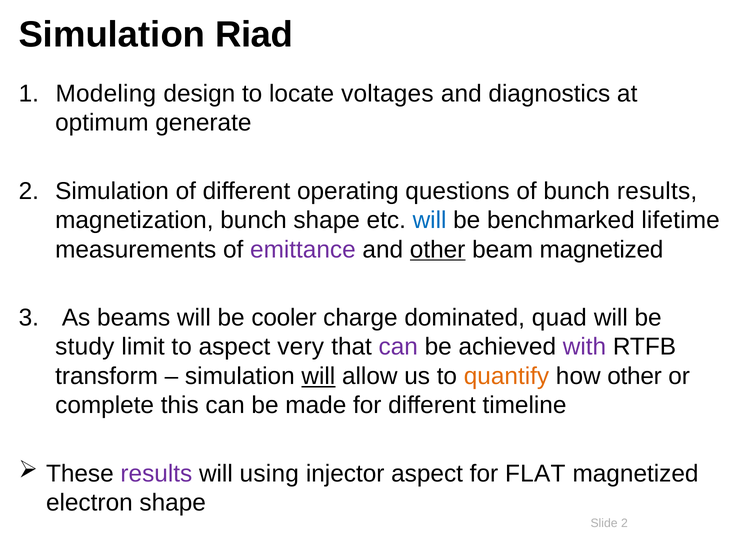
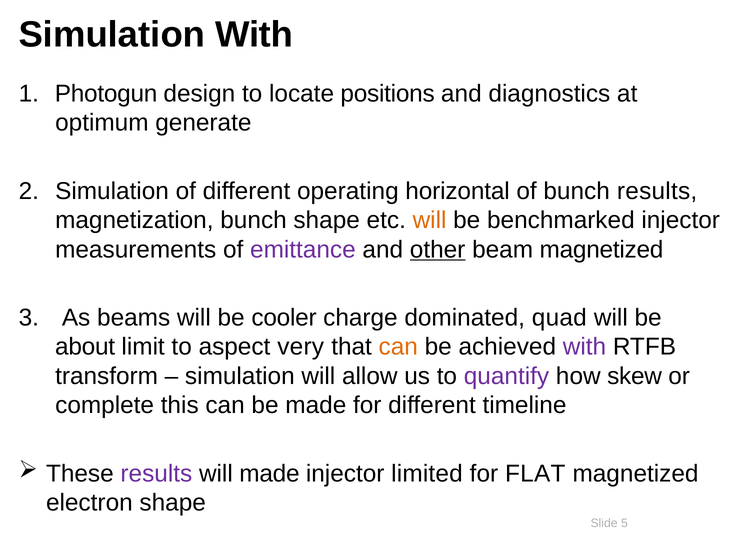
Simulation Riad: Riad -> With
Modeling: Modeling -> Photogun
voltages: voltages -> positions
questions: questions -> horizontal
will at (430, 220) colour: blue -> orange
benchmarked lifetime: lifetime -> injector
study: study -> about
can at (398, 347) colour: purple -> orange
will at (318, 376) underline: present -> none
quantify colour: orange -> purple
how other: other -> skew
will using: using -> made
injector aspect: aspect -> limited
2 at (624, 524): 2 -> 5
